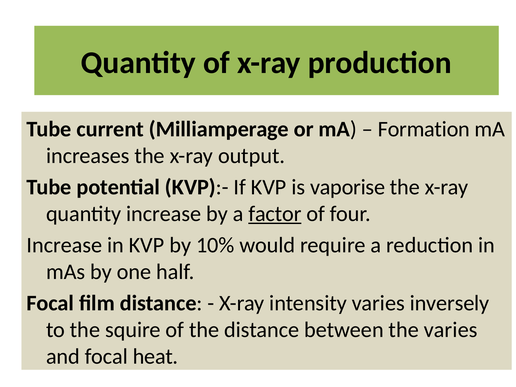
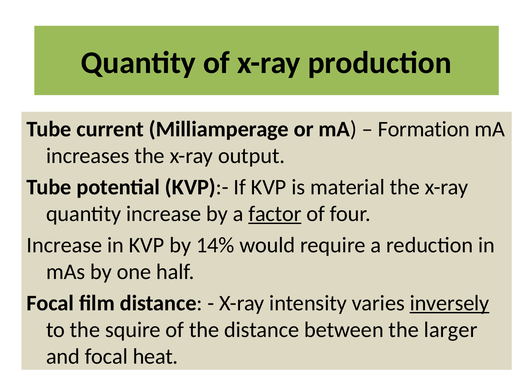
vaporise: vaporise -> material
10%: 10% -> 14%
inversely underline: none -> present
the varies: varies -> larger
